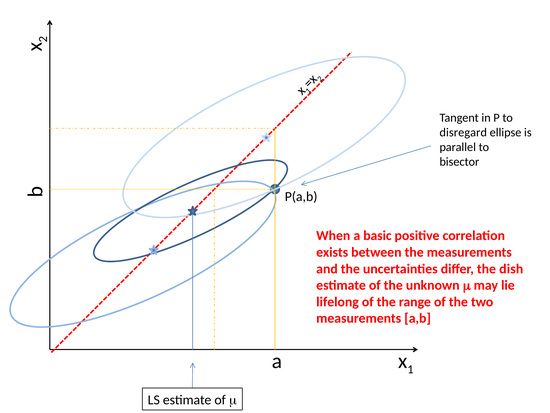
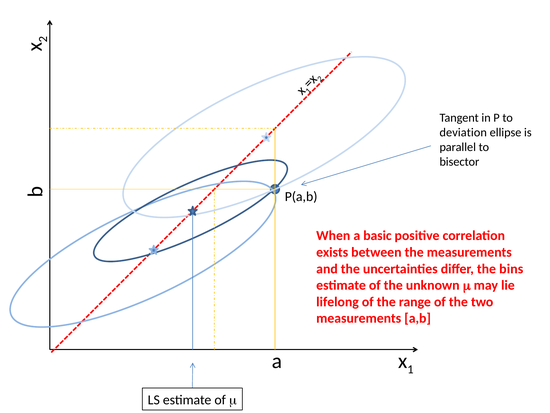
disregard: disregard -> deviation
dish: dish -> bins
